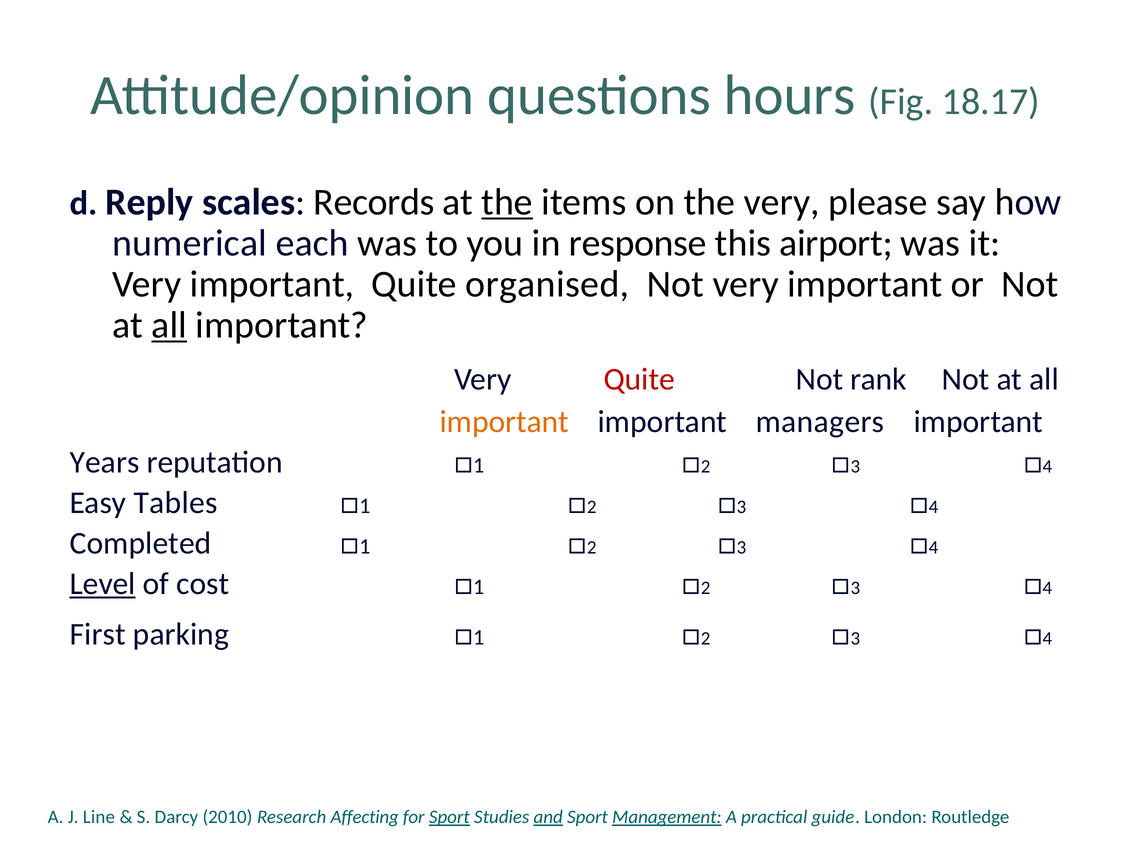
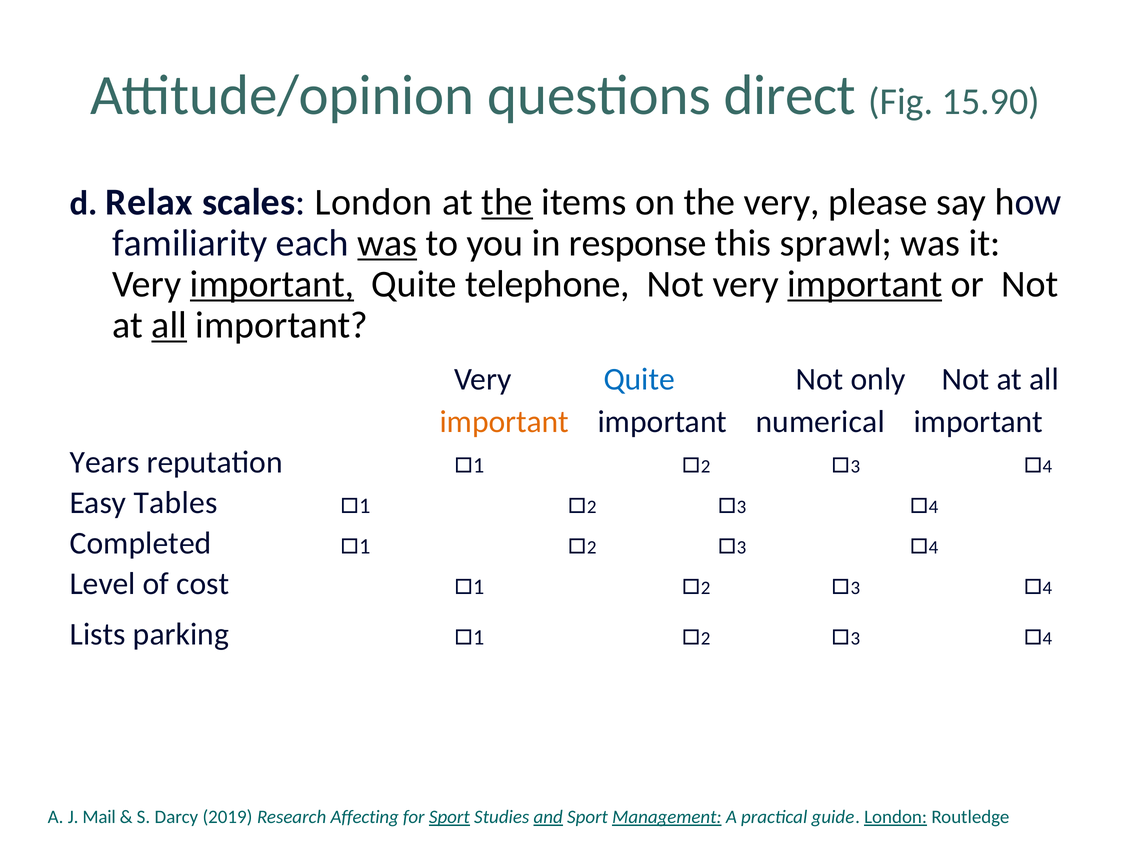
hours: hours -> direct
18.17: 18.17 -> 15.90
Reply: Reply -> Relax
scales Records: Records -> London
numerical: numerical -> familiarity
was at (387, 243) underline: none -> present
airport: airport -> sprawl
important at (272, 284) underline: none -> present
organised: organised -> telephone
important at (865, 284) underline: none -> present
Quite at (639, 379) colour: red -> blue
rank: rank -> only
managers: managers -> numerical
Level underline: present -> none
First: First -> Lists
Line: Line -> Mail
2010: 2010 -> 2019
London at (896, 816) underline: none -> present
